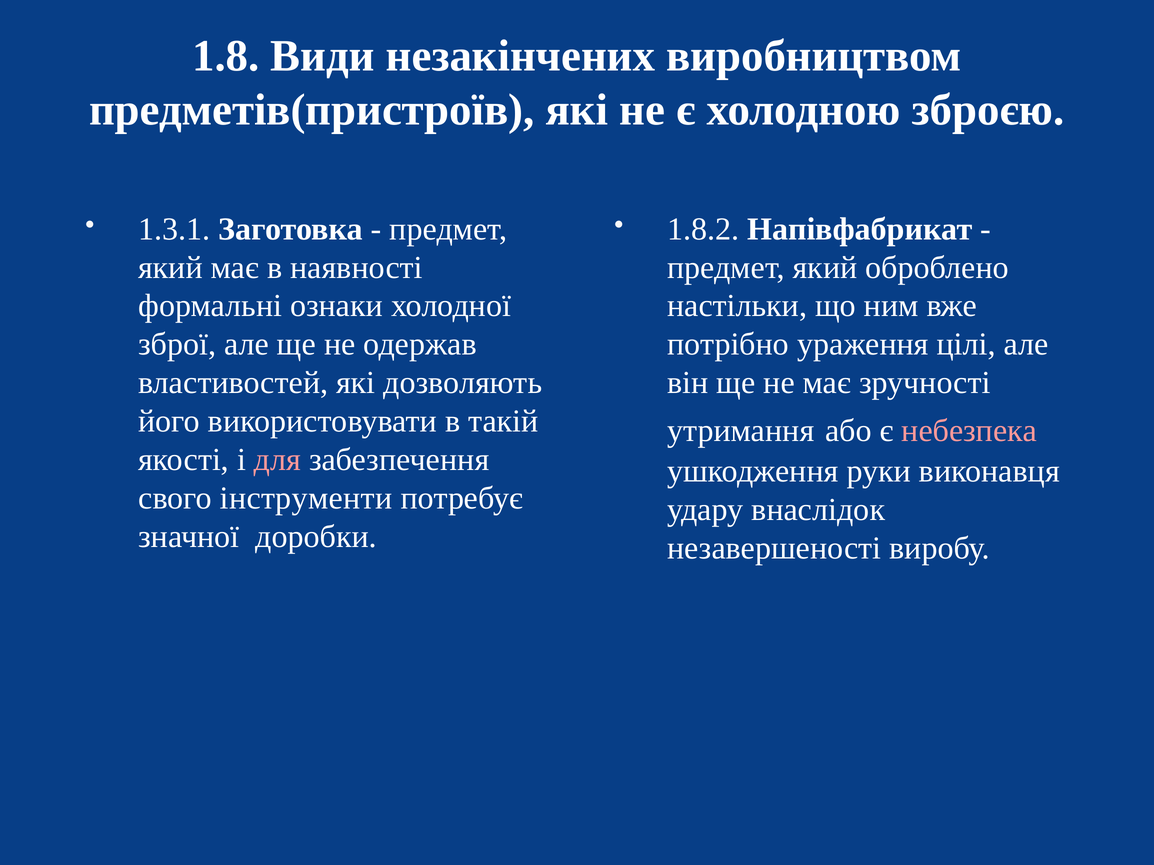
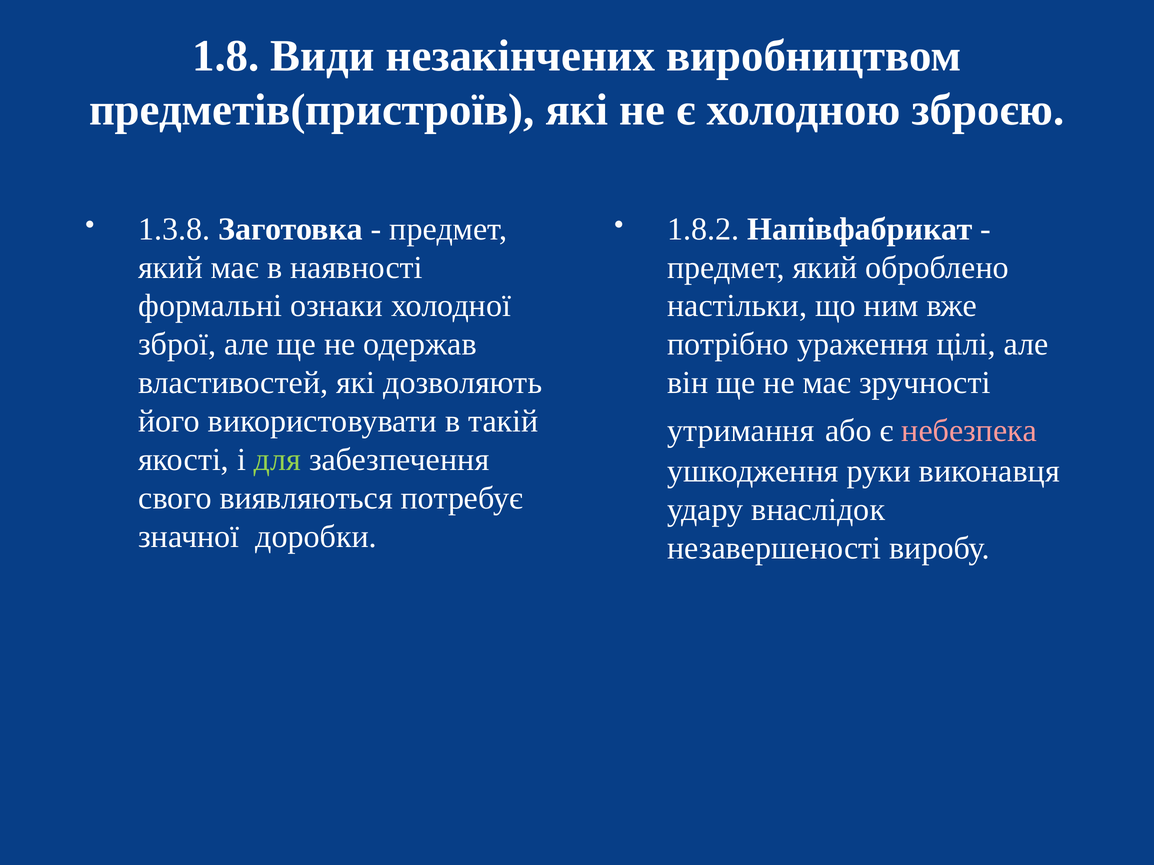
1.3.1: 1.3.1 -> 1.3.8
для colour: pink -> light green
інструменти: інструменти -> виявляються
